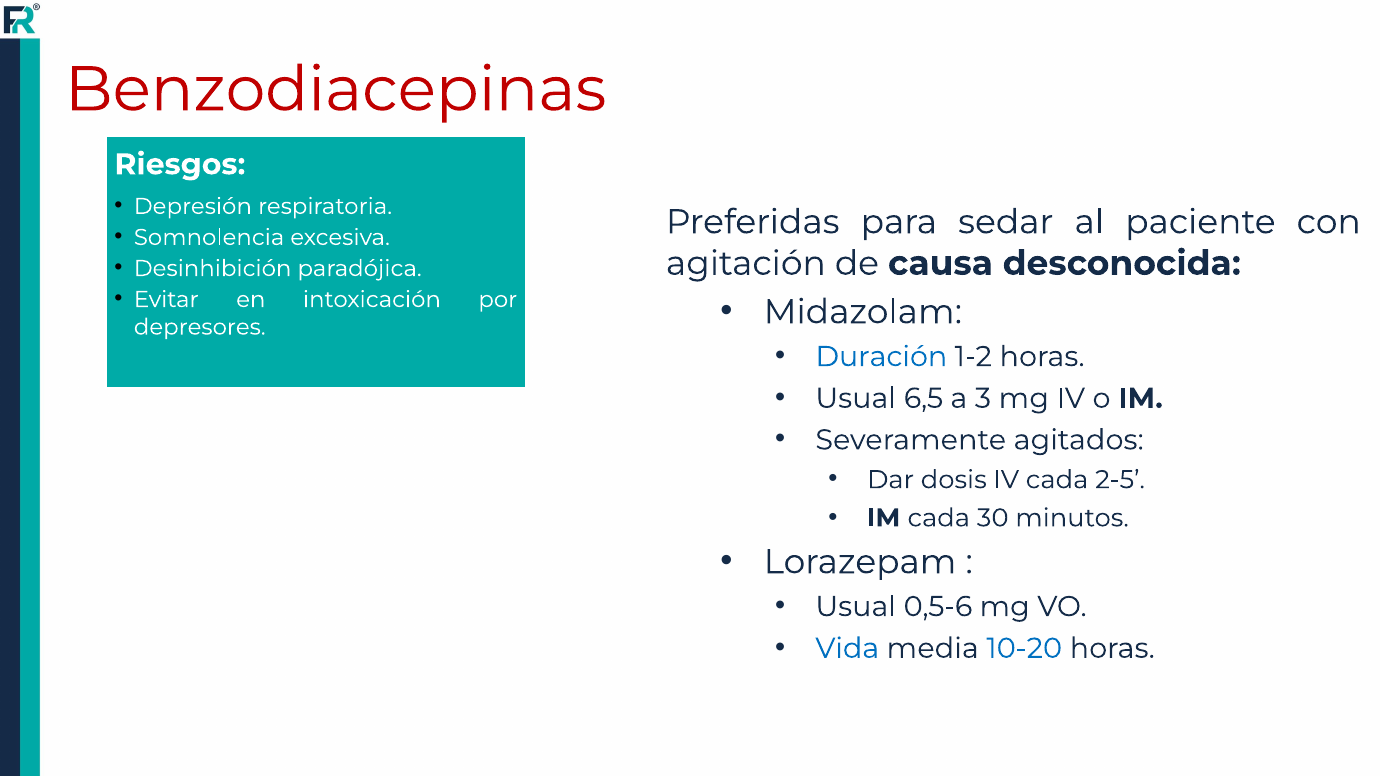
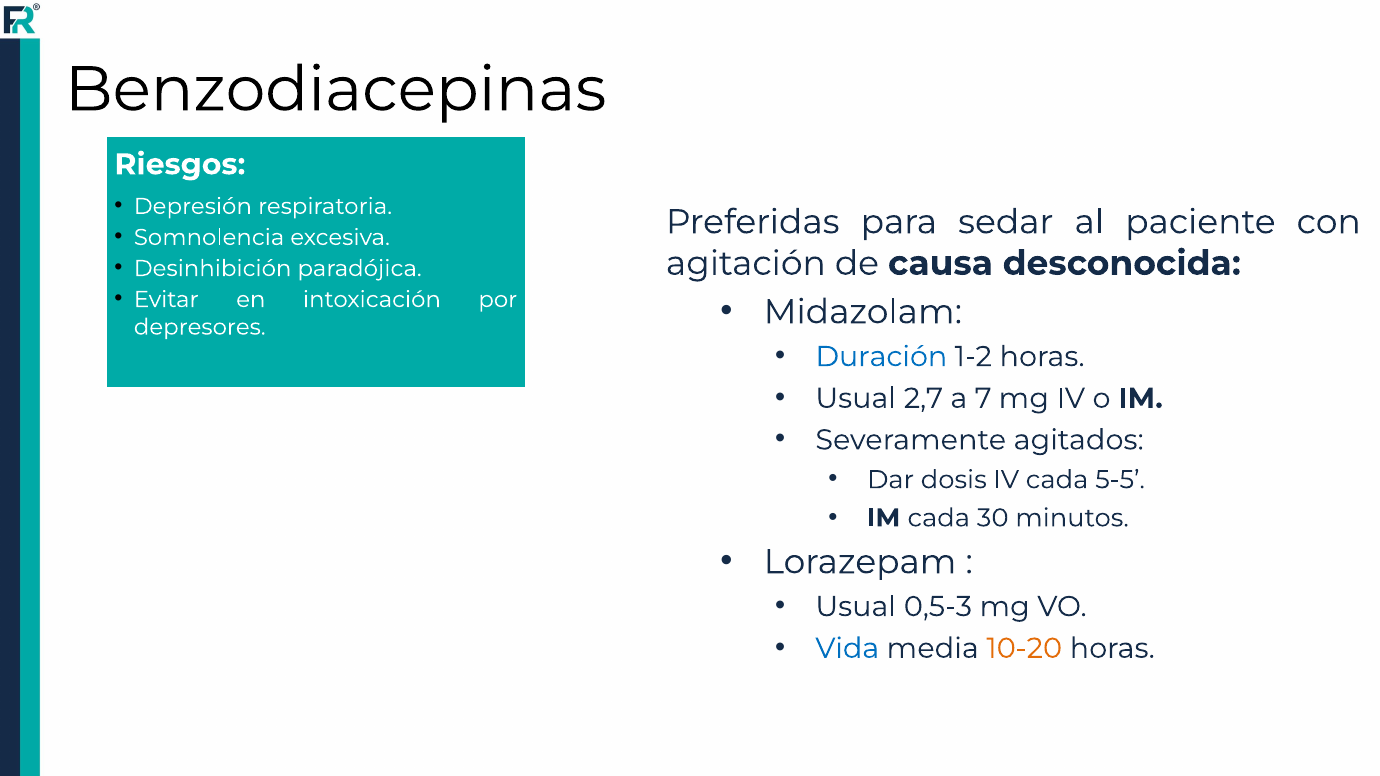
Benzodiacepinas colour: red -> black
6,5: 6,5 -> 2,7
3: 3 -> 7
2-5: 2-5 -> 5-5
0,5-6: 0,5-6 -> 0,5-3
10-20 colour: blue -> orange
